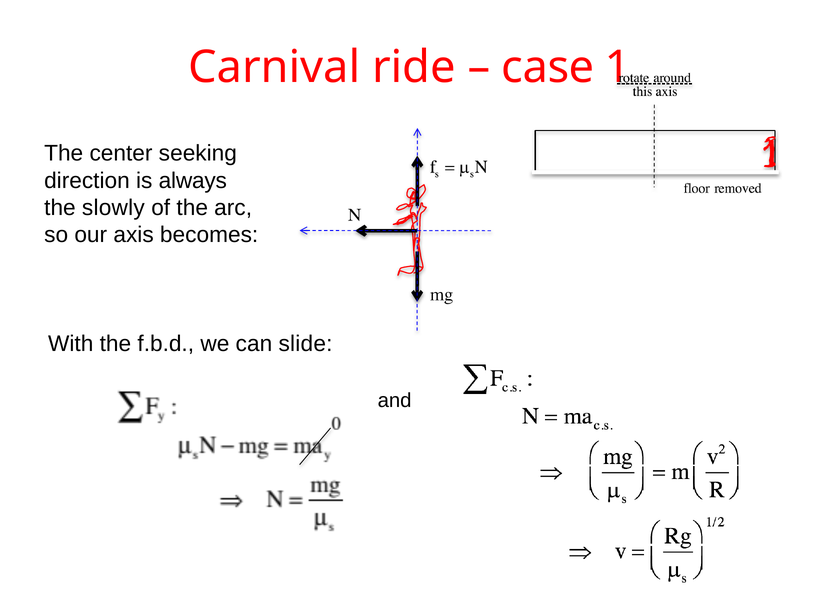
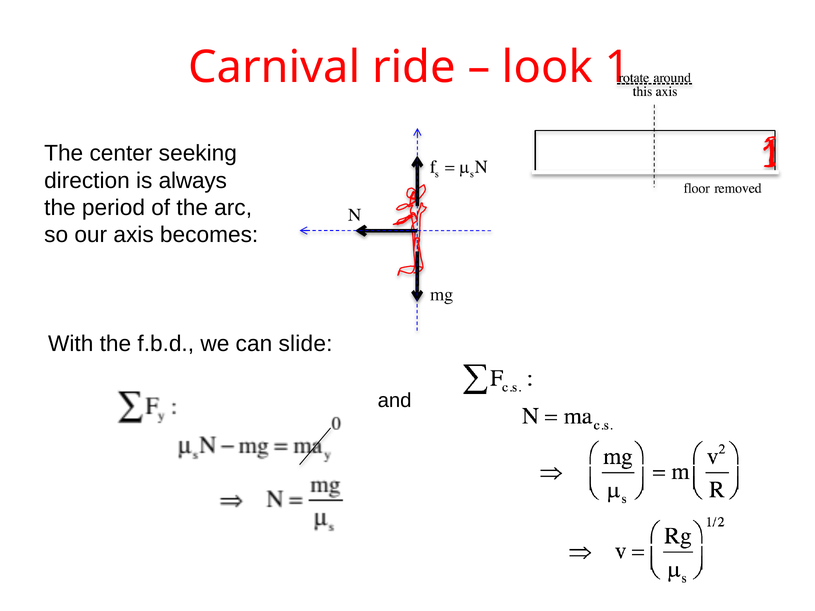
case: case -> look
slowly: slowly -> period
